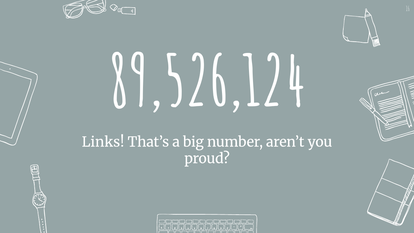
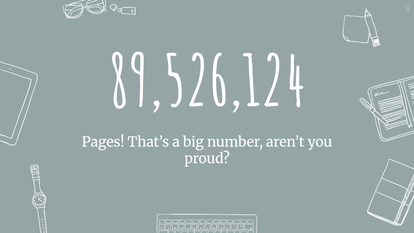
Links: Links -> Pages
